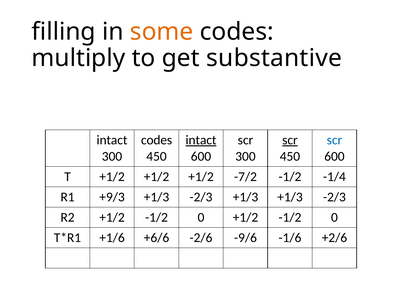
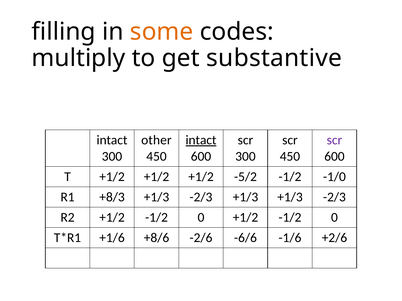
codes at (157, 140): codes -> other
scr at (290, 140) underline: present -> none
scr at (334, 140) colour: blue -> purple
-7/2: -7/2 -> -5/2
-1/4: -1/4 -> -1/0
+9/3: +9/3 -> +8/3
+6/6: +6/6 -> +8/6
-9/6: -9/6 -> -6/6
